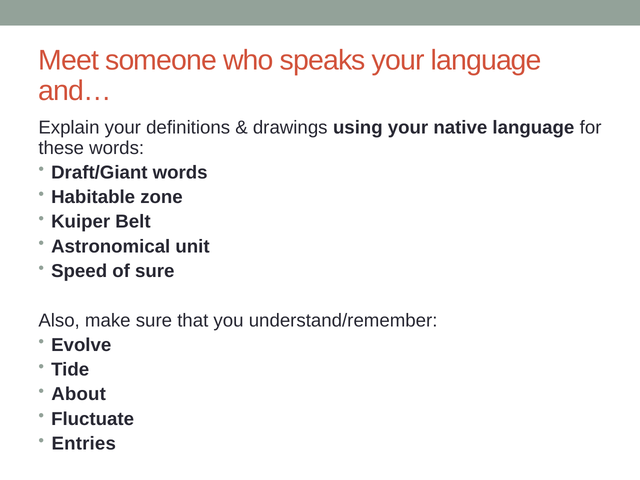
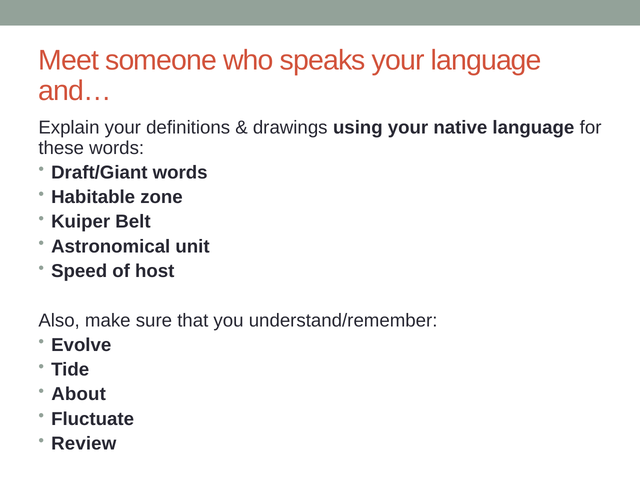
of sure: sure -> host
Entries: Entries -> Review
